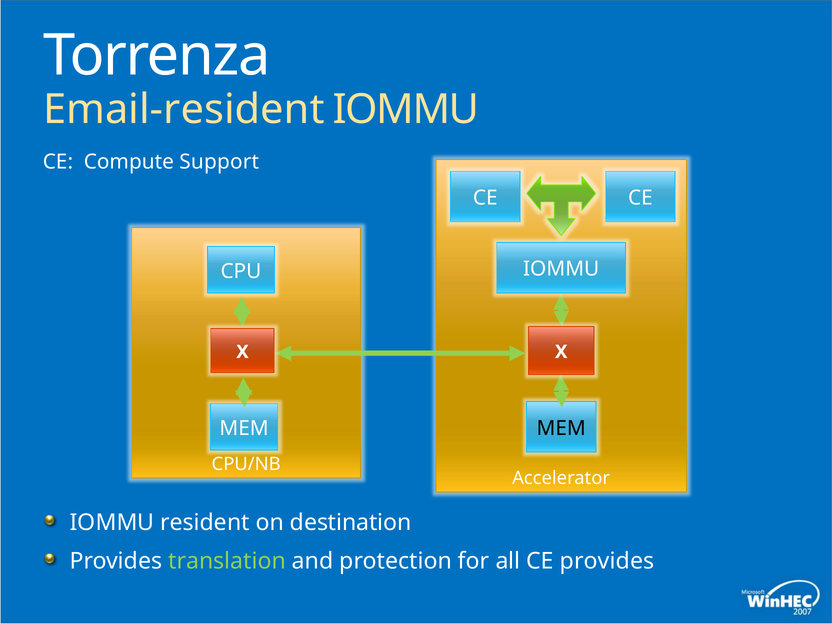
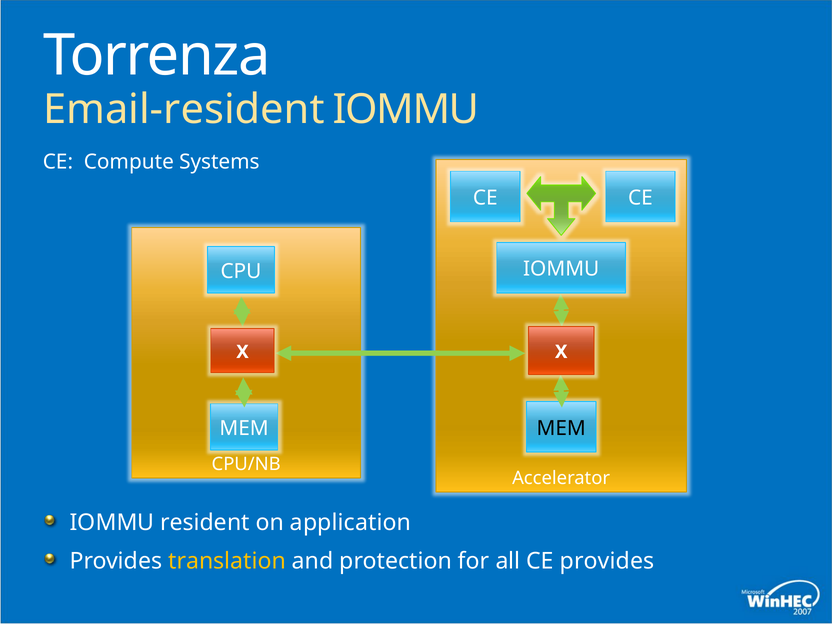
Support: Support -> Systems
destination: destination -> application
translation colour: light green -> yellow
